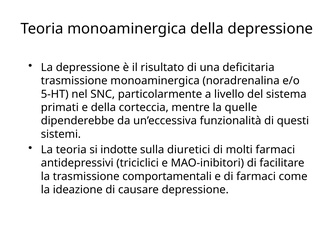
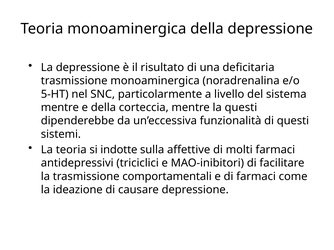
primati at (60, 108): primati -> mentre
la quelle: quelle -> questi
diuretici: diuretici -> affettive
